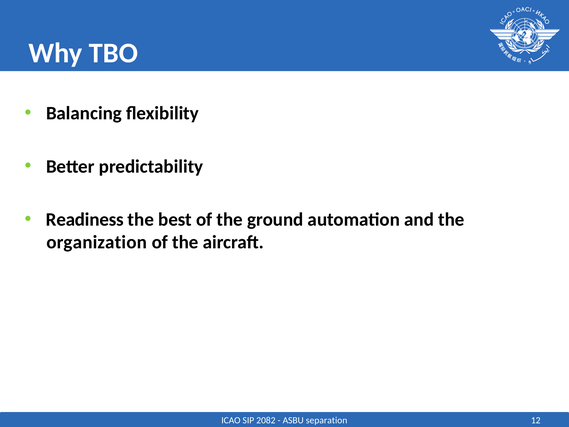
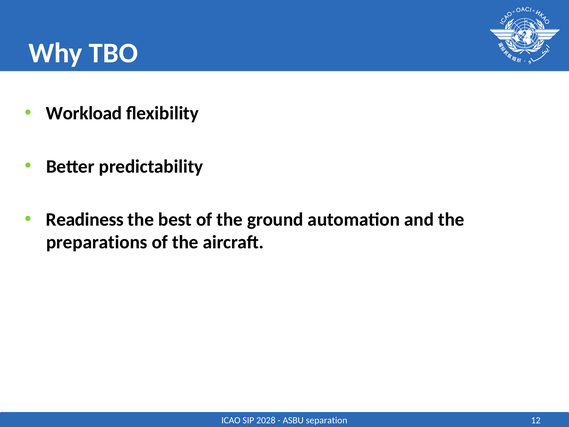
Balancing: Balancing -> Workload
organization: organization -> preparations
2082: 2082 -> 2028
